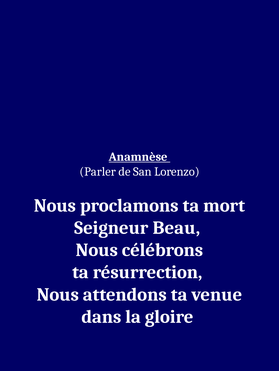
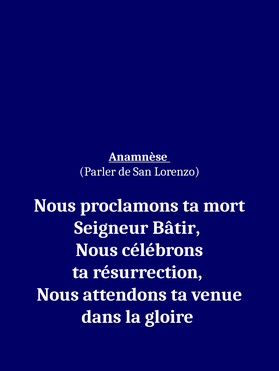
Beau: Beau -> Bâtir
